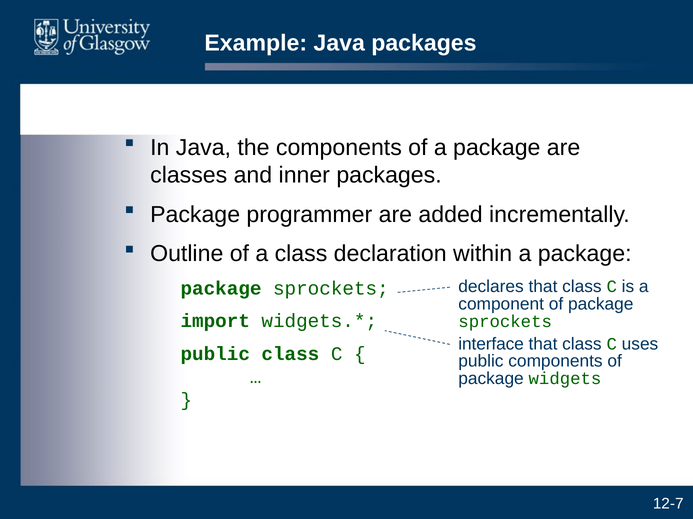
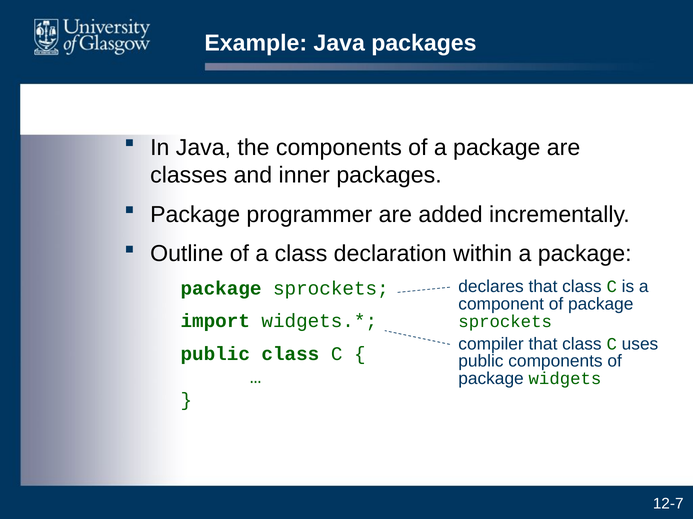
interface: interface -> compiler
